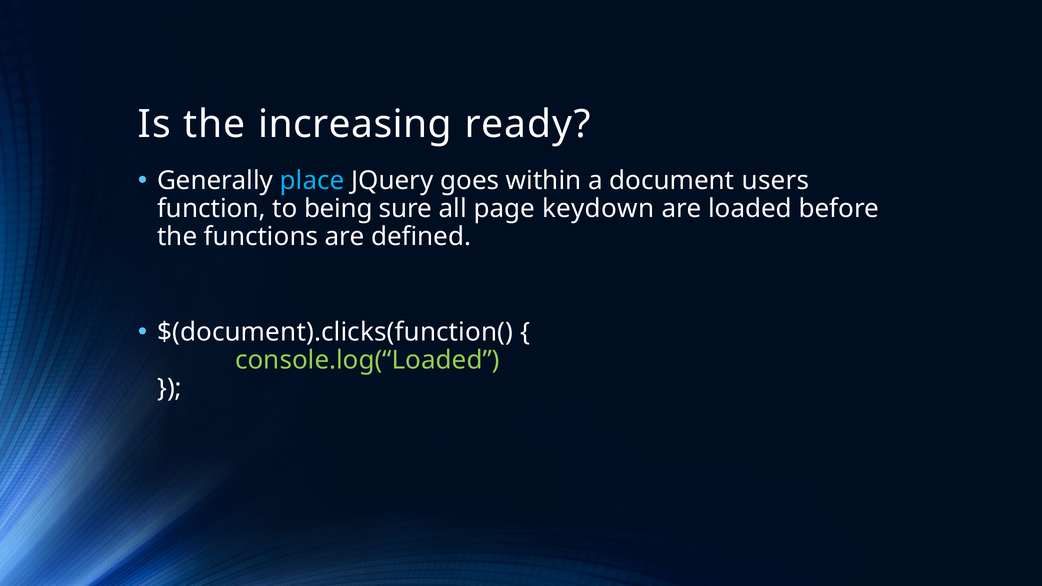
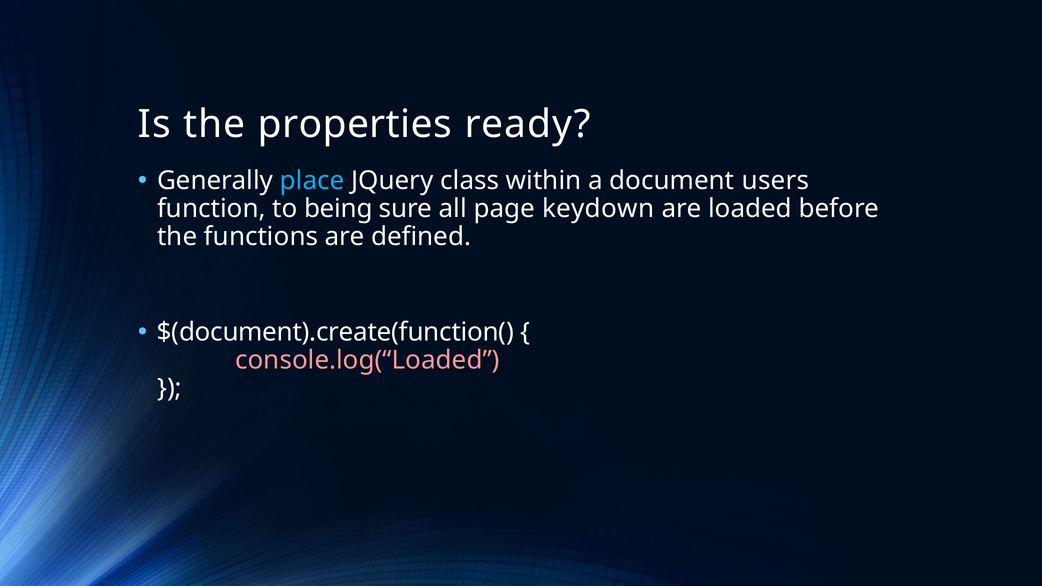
increasing: increasing -> properties
goes: goes -> class
$(document).clicks(function(: $(document).clicks(function( -> $(document).create(function(
console.log(“Loaded colour: light green -> pink
